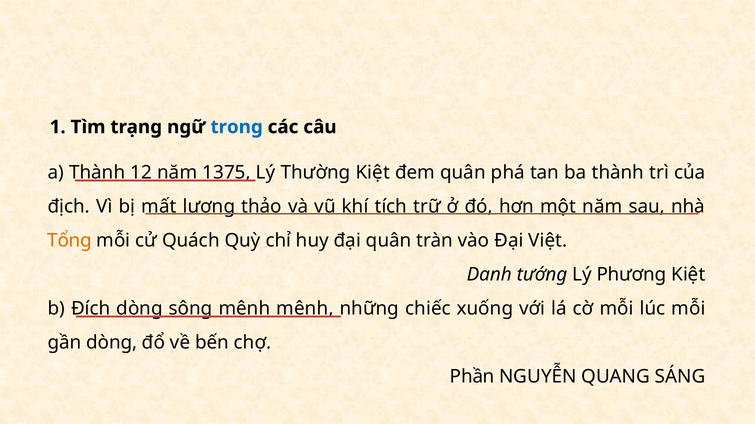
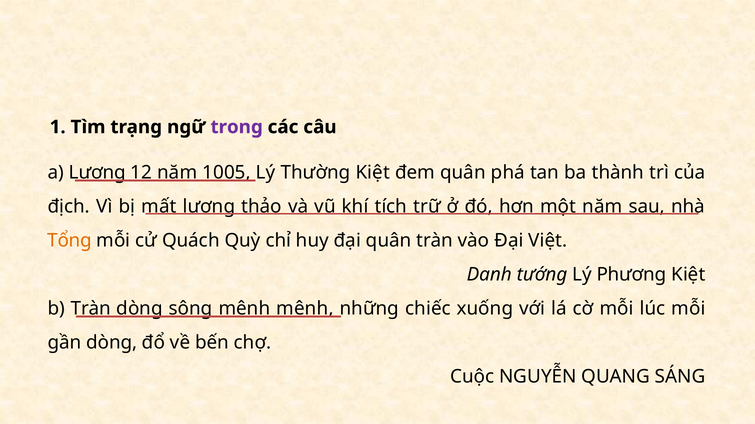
trong colour: blue -> purple
a Thành: Thành -> Lương
1375: 1375 -> 1005
b Đích: Đích -> Tràn
Phần: Phần -> Cuộc
